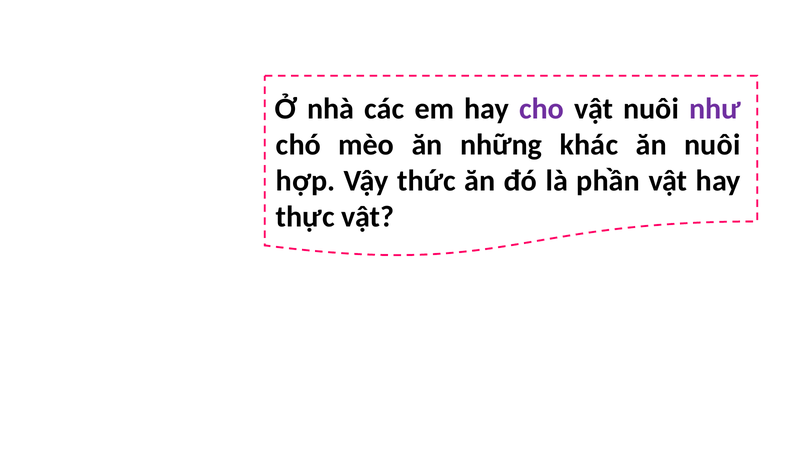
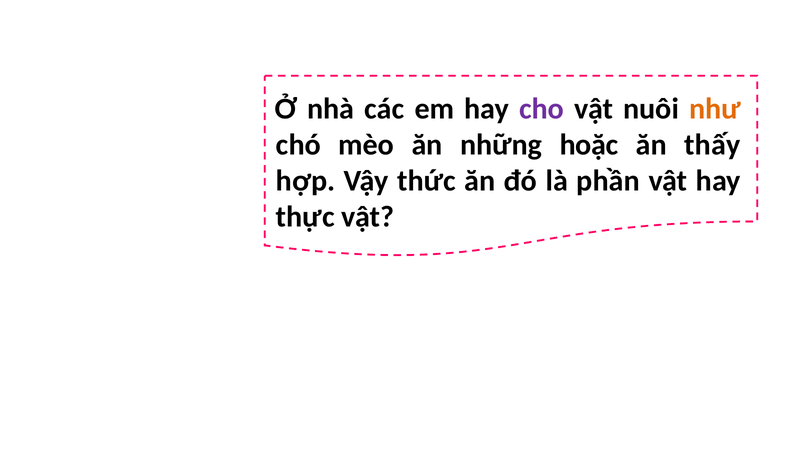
như colour: purple -> orange
khác: khác -> hoặc
ăn nuôi: nuôi -> thấy
